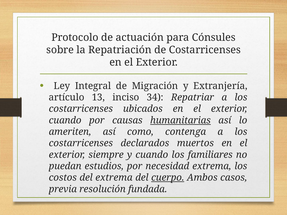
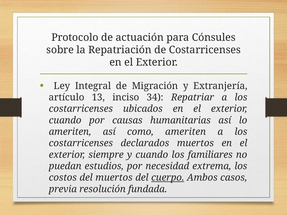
humanitarias underline: present -> none
como contenga: contenga -> ameriten
del extrema: extrema -> muertos
